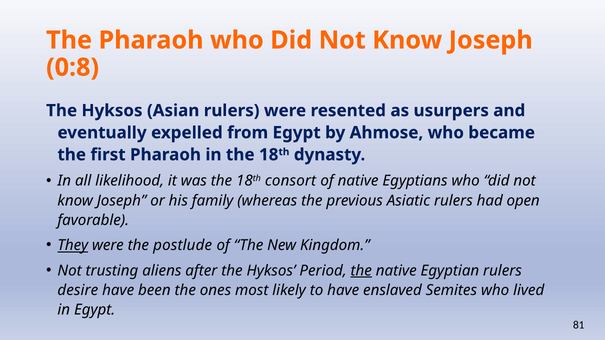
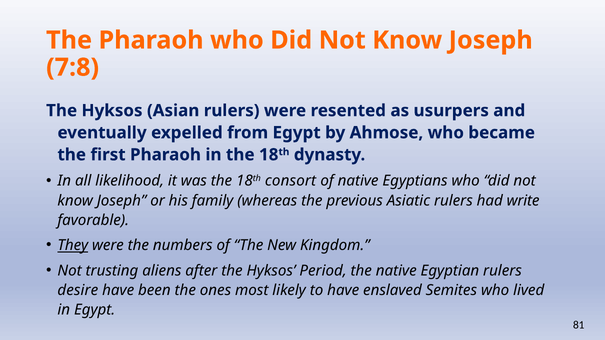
0:8: 0:8 -> 7:8
open: open -> write
postlude: postlude -> numbers
the at (361, 271) underline: present -> none
